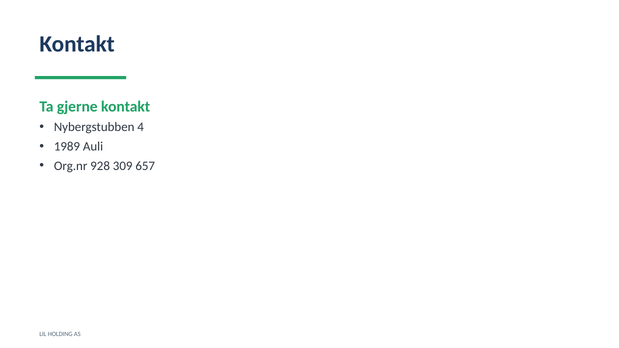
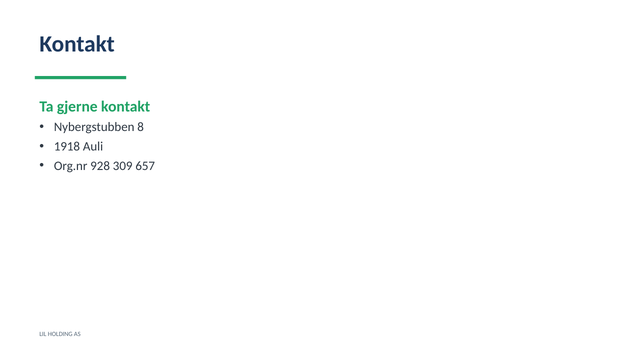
4: 4 -> 8
1989: 1989 -> 1918
